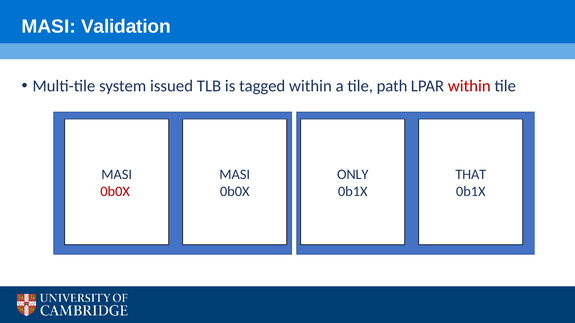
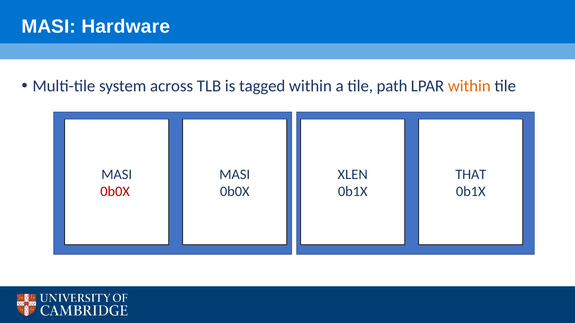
Validation: Validation -> Hardware
issued: issued -> across
within at (469, 86) colour: red -> orange
ONLY: ONLY -> XLEN
